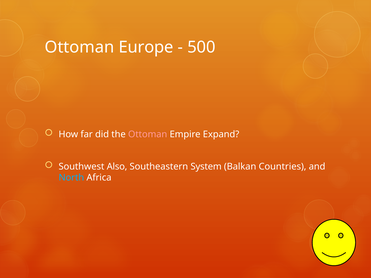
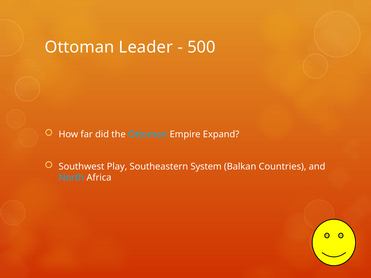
Europe: Europe -> Leader
Ottoman at (148, 135) colour: pink -> light blue
Also: Also -> Play
